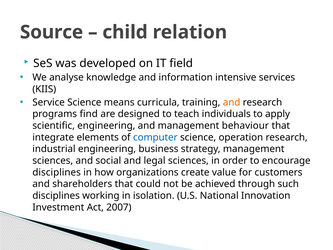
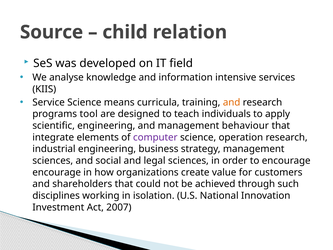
find: find -> tool
computer colour: blue -> purple
disciplines at (57, 172): disciplines -> encourage
